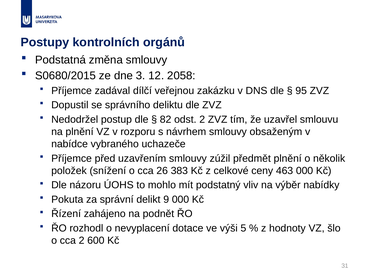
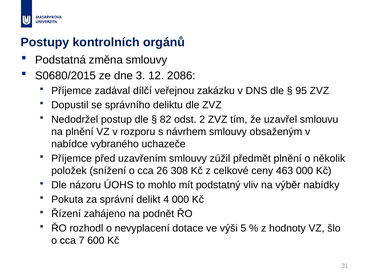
2058: 2058 -> 2086
383: 383 -> 308
9: 9 -> 4
cca 2: 2 -> 7
